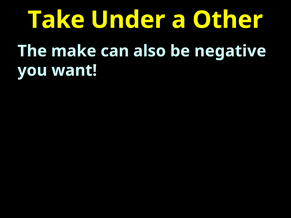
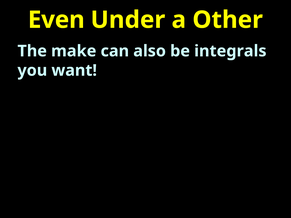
Take: Take -> Even
negative: negative -> integrals
